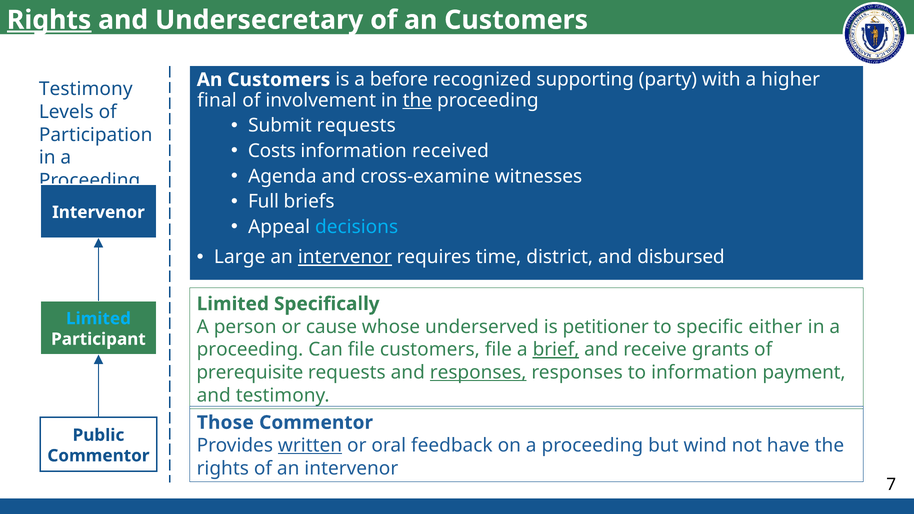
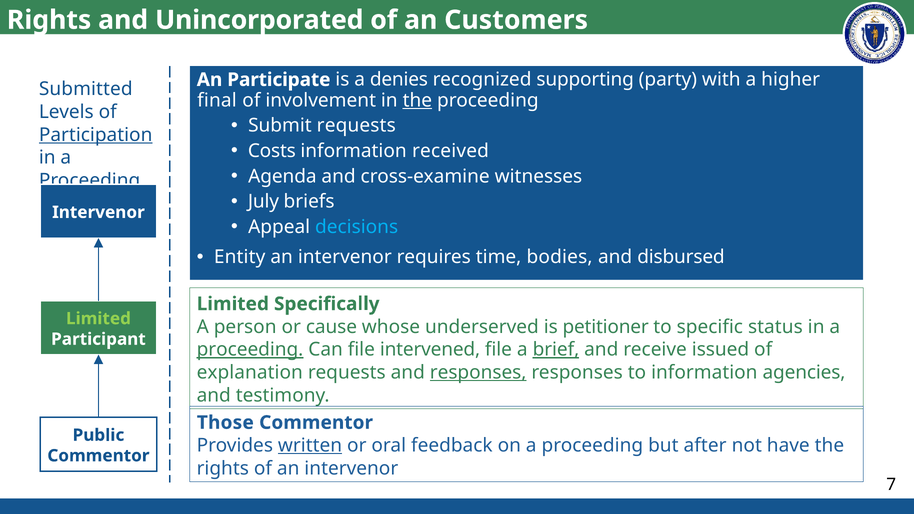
Rights at (49, 20) underline: present -> none
Undersecretary: Undersecretary -> Unincorporated
Customers at (279, 80): Customers -> Participate
before: before -> denies
Testimony at (86, 89): Testimony -> Submitted
Participation underline: none -> present
Full: Full -> July
Large: Large -> Entity
intervenor at (345, 257) underline: present -> none
district: district -> bodies
Limited at (98, 319) colour: light blue -> light green
either: either -> status
proceeding at (250, 350) underline: none -> present
file customers: customers -> intervened
grants: grants -> issued
prerequisite: prerequisite -> explanation
payment: payment -> agencies
wind: wind -> after
